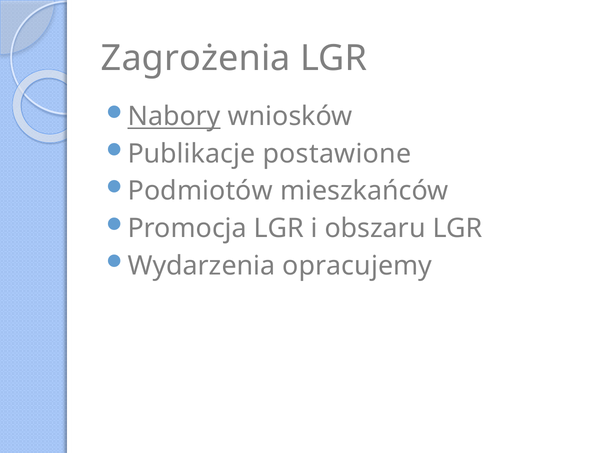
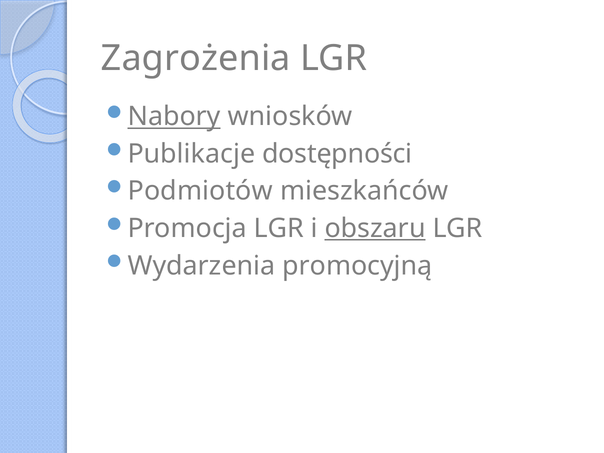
postawione: postawione -> dostępności
obszaru underline: none -> present
opracujemy: opracujemy -> promocyjną
